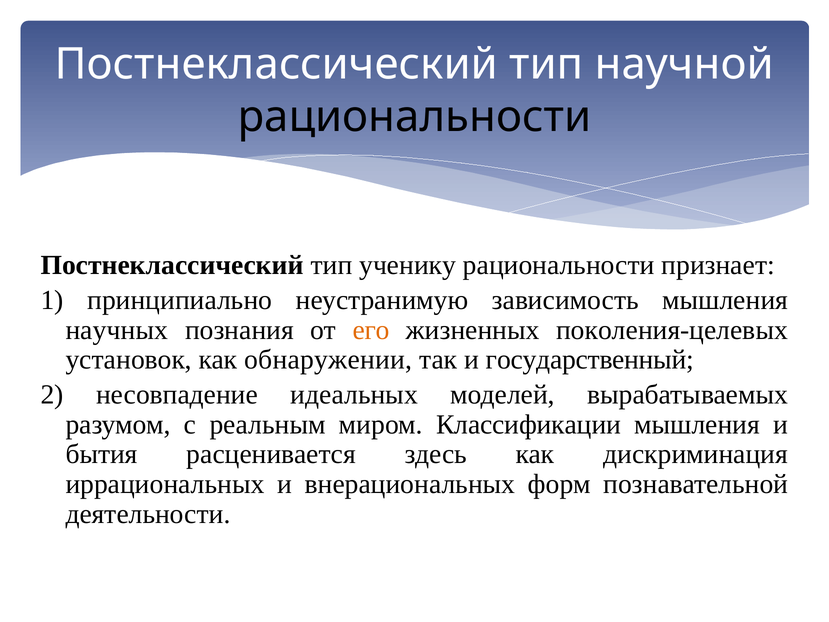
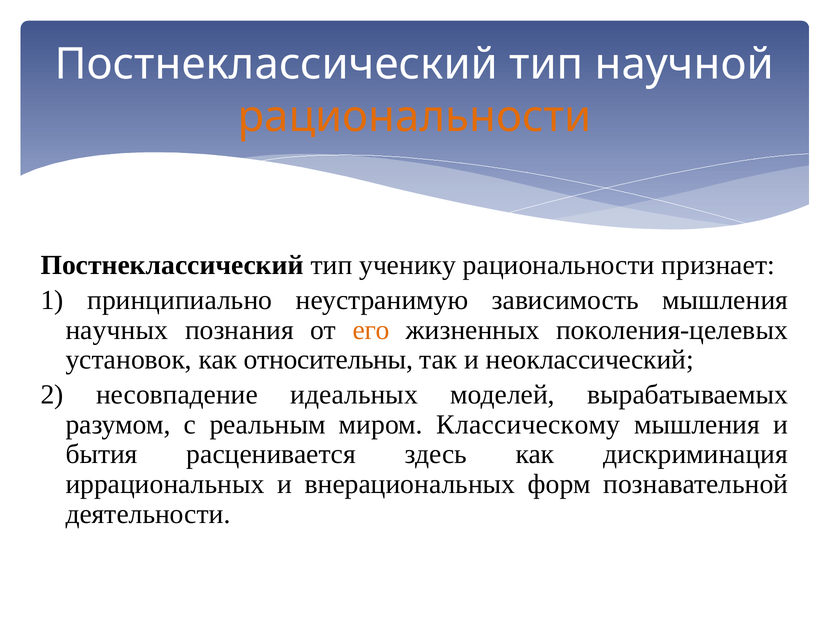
рациональности at (414, 117) colour: black -> orange
обнаружении: обнаружении -> относительны
государственный: государственный -> неоклассический
Классификации: Классификации -> Классическому
